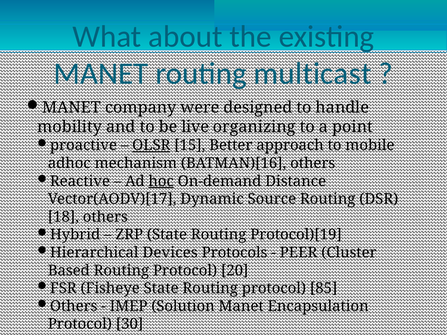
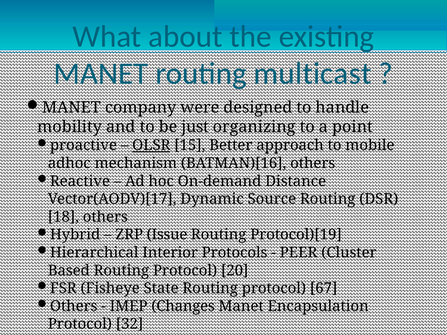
live: live -> just
hoc underline: present -> none
ZRP State: State -> Issue
Devices: Devices -> Interior
85: 85 -> 67
Solution: Solution -> Changes
30: 30 -> 32
